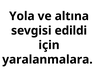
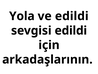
ve altına: altına -> edildi
yaralanmalara: yaralanmalara -> arkadaşlarının
